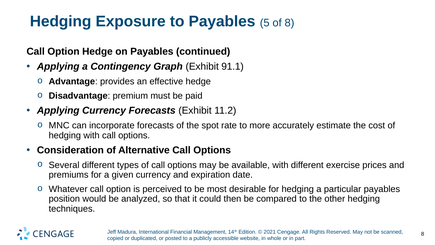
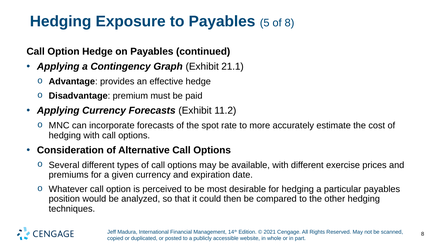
91.1: 91.1 -> 21.1
